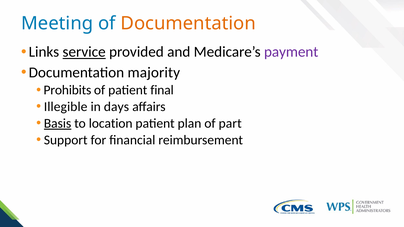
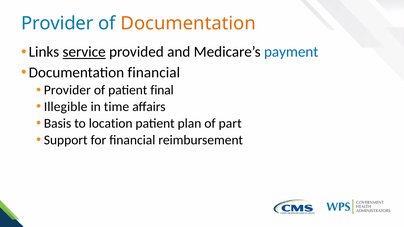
Meeting at (57, 23): Meeting -> Provider
payment colour: purple -> blue
Documentation majority: majority -> financial
Prohibits at (67, 90): Prohibits -> Provider
days: days -> time
Basis underline: present -> none
